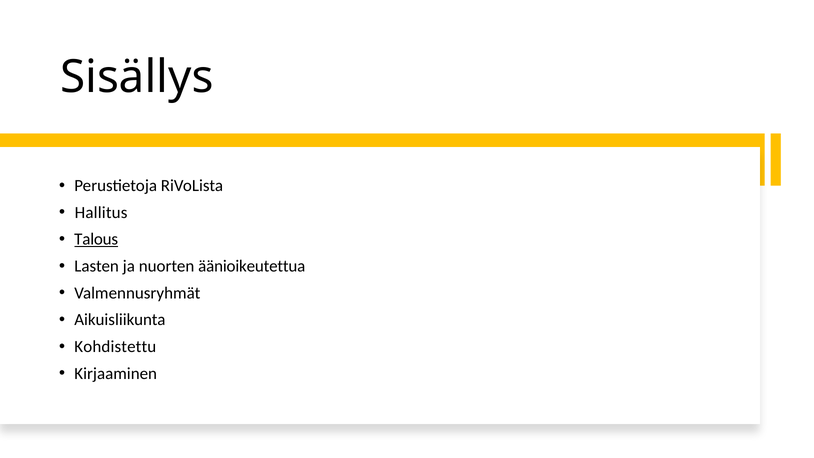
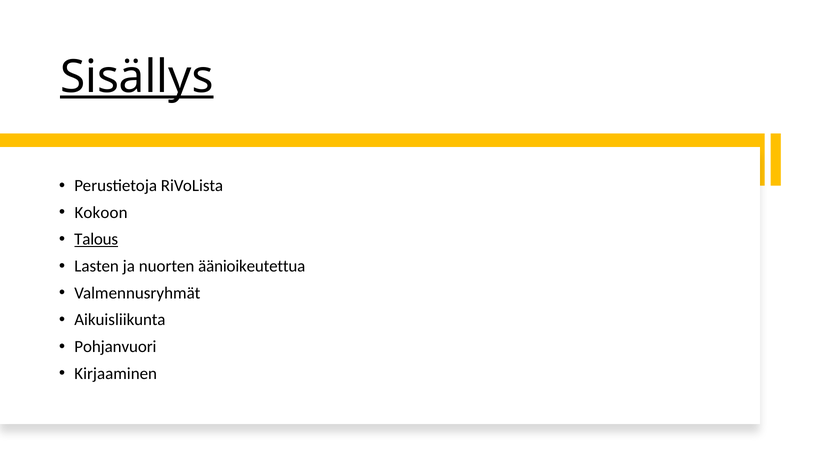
Sisällys underline: none -> present
Hallitus: Hallitus -> Kokoon
Kohdistettu: Kohdistettu -> Pohjanvuori
